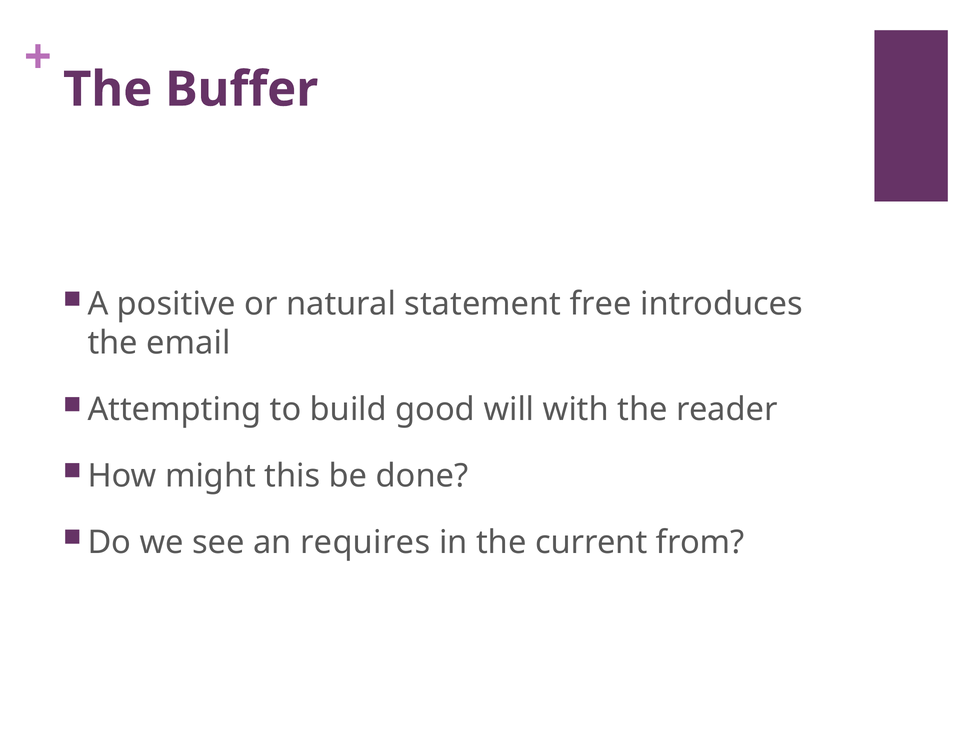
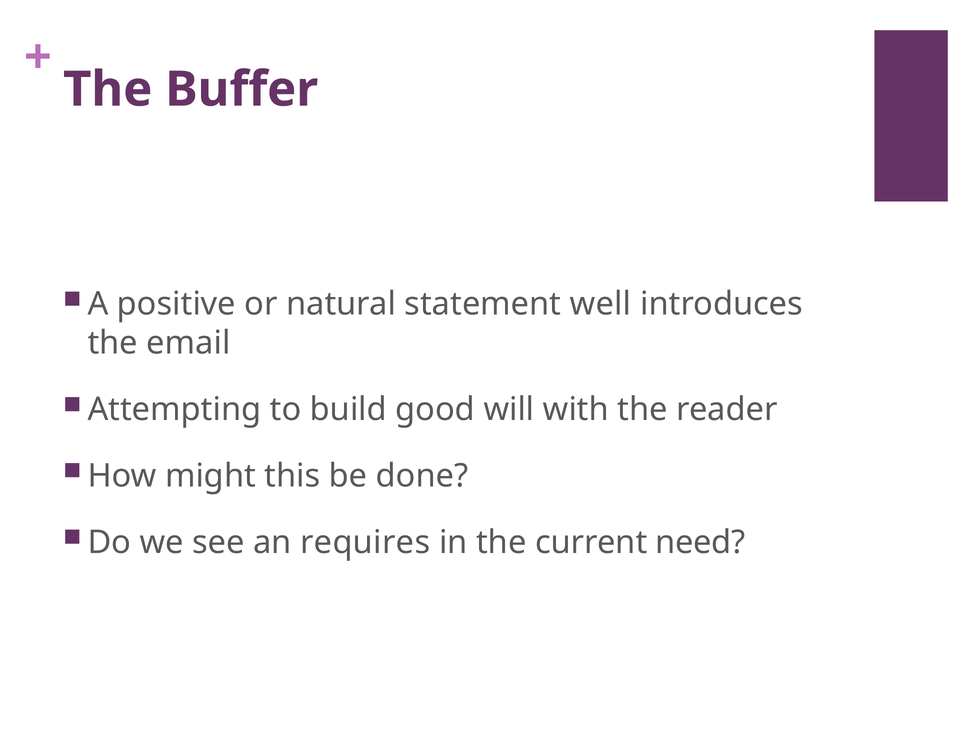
free: free -> well
from: from -> need
